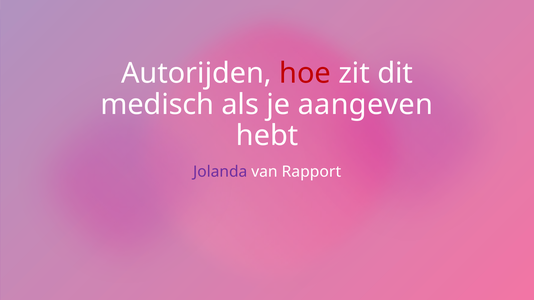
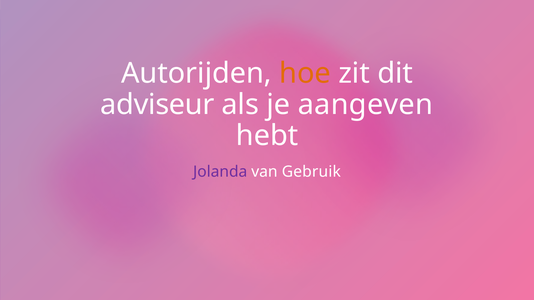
hoe colour: red -> orange
medisch: medisch -> adviseur
Rapport: Rapport -> Gebruik
